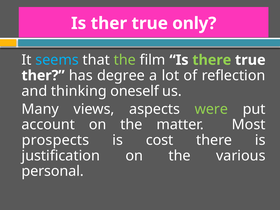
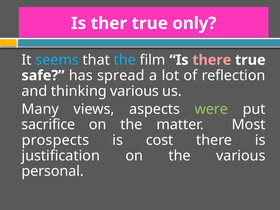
the at (125, 60) colour: light green -> light blue
there at (212, 60) colour: light green -> pink
ther at (43, 76): ther -> safe
degree: degree -> spread
thinking oneself: oneself -> various
account: account -> sacrifice
